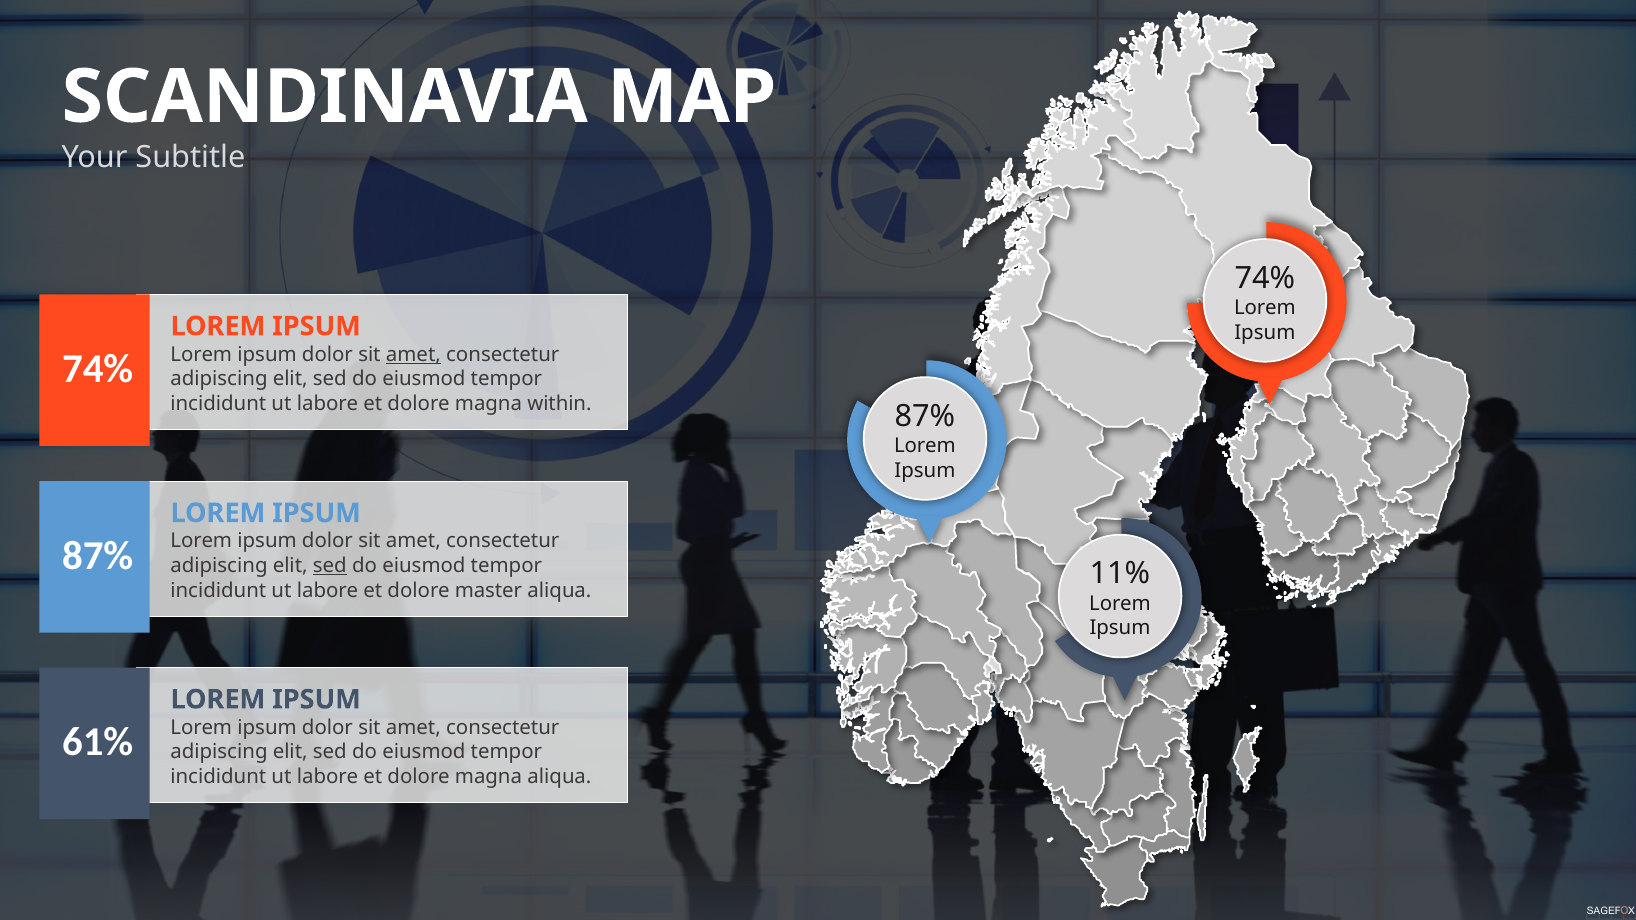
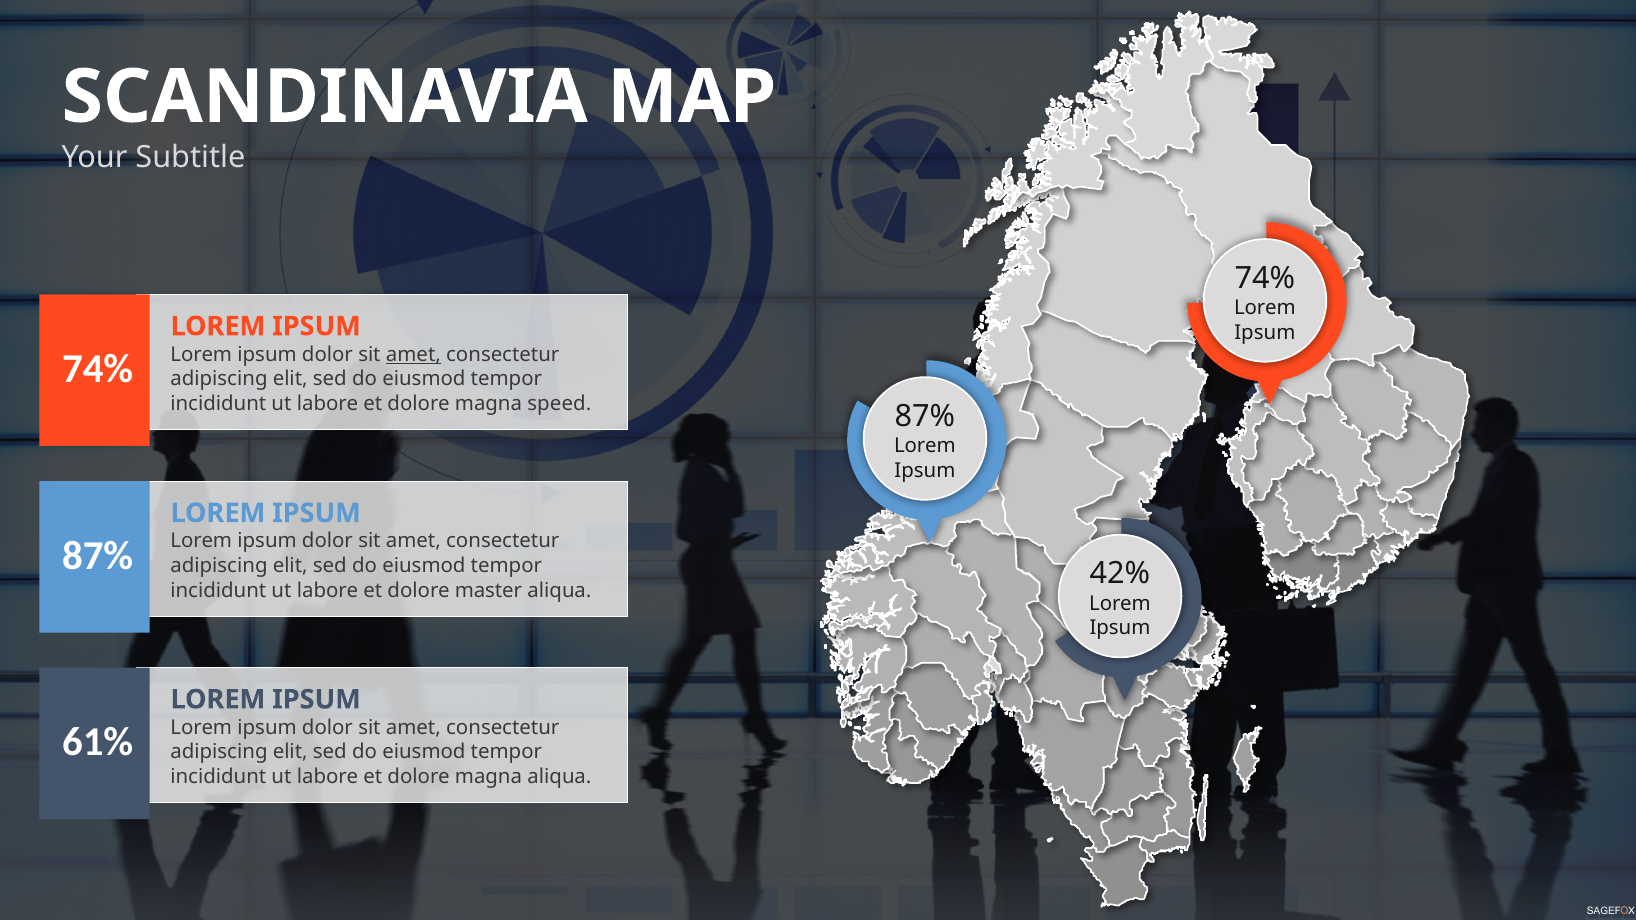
within: within -> speed
sed at (330, 566) underline: present -> none
11%: 11% -> 42%
